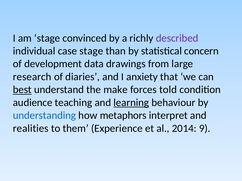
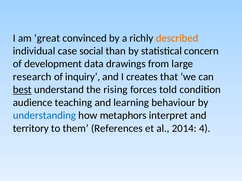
am stage: stage -> great
described colour: purple -> orange
case stage: stage -> social
diaries: diaries -> inquiry
anxiety: anxiety -> creates
make: make -> rising
learning underline: present -> none
realities: realities -> territory
Experience: Experience -> References
9: 9 -> 4
